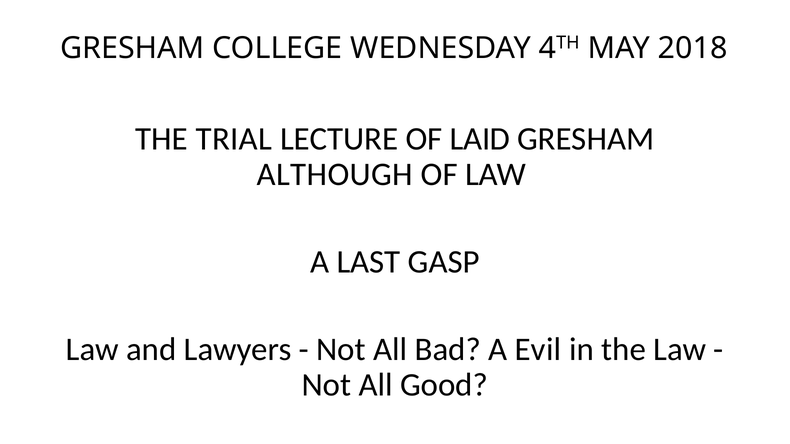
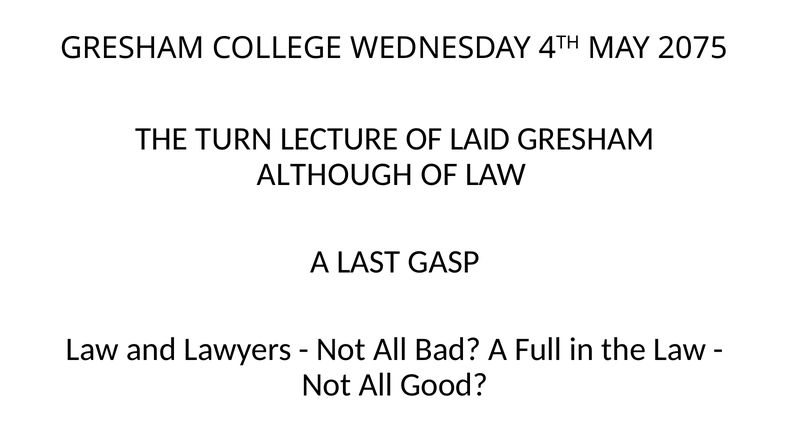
2018: 2018 -> 2075
TRIAL: TRIAL -> TURN
Evil: Evil -> Full
